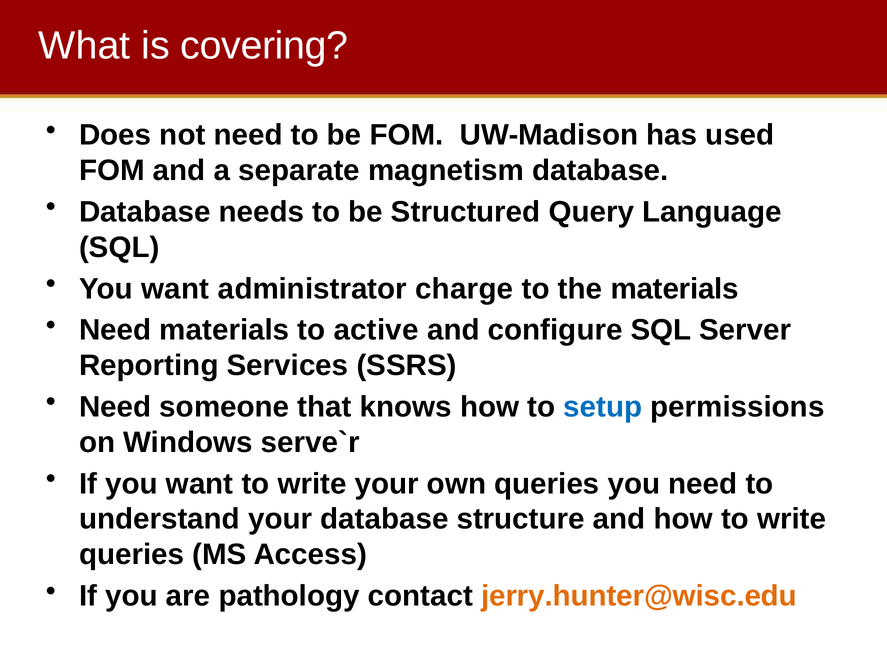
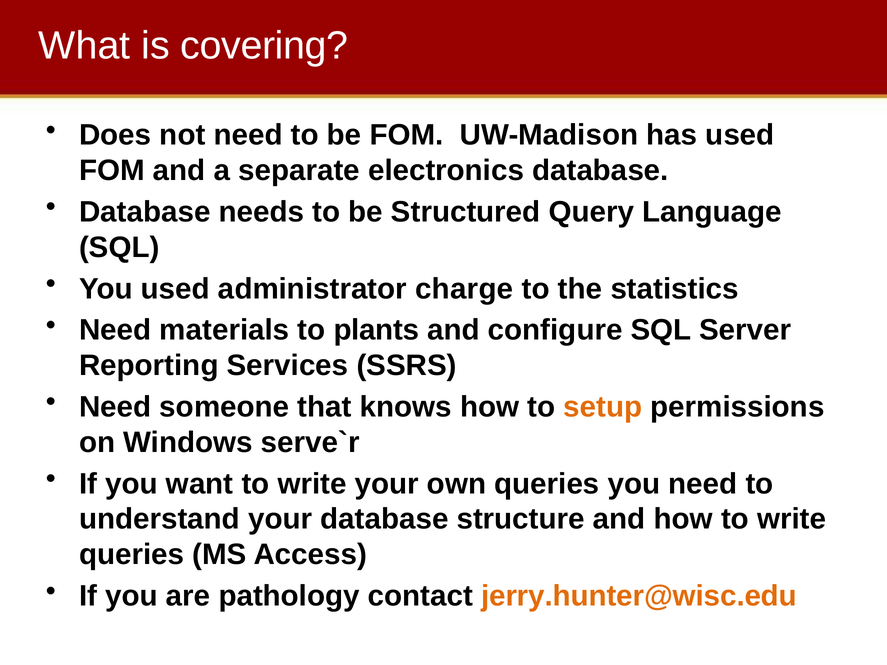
magnetism: magnetism -> electronics
want at (175, 289): want -> used
the materials: materials -> statistics
active: active -> plants
setup colour: blue -> orange
